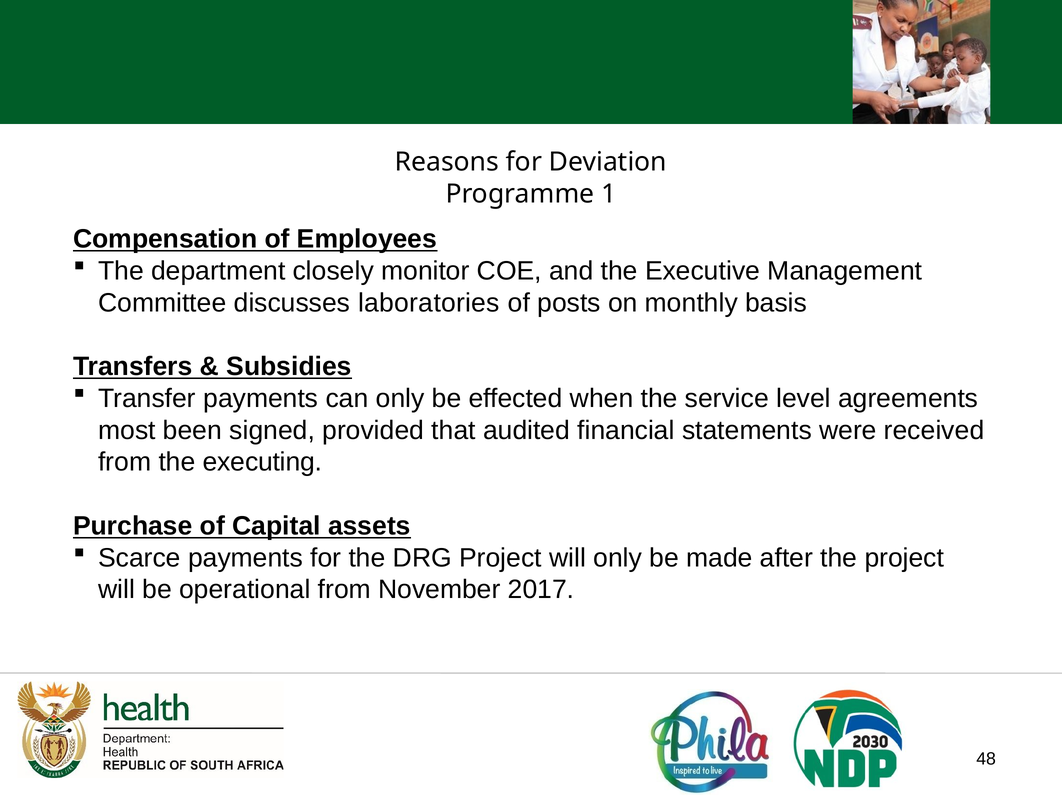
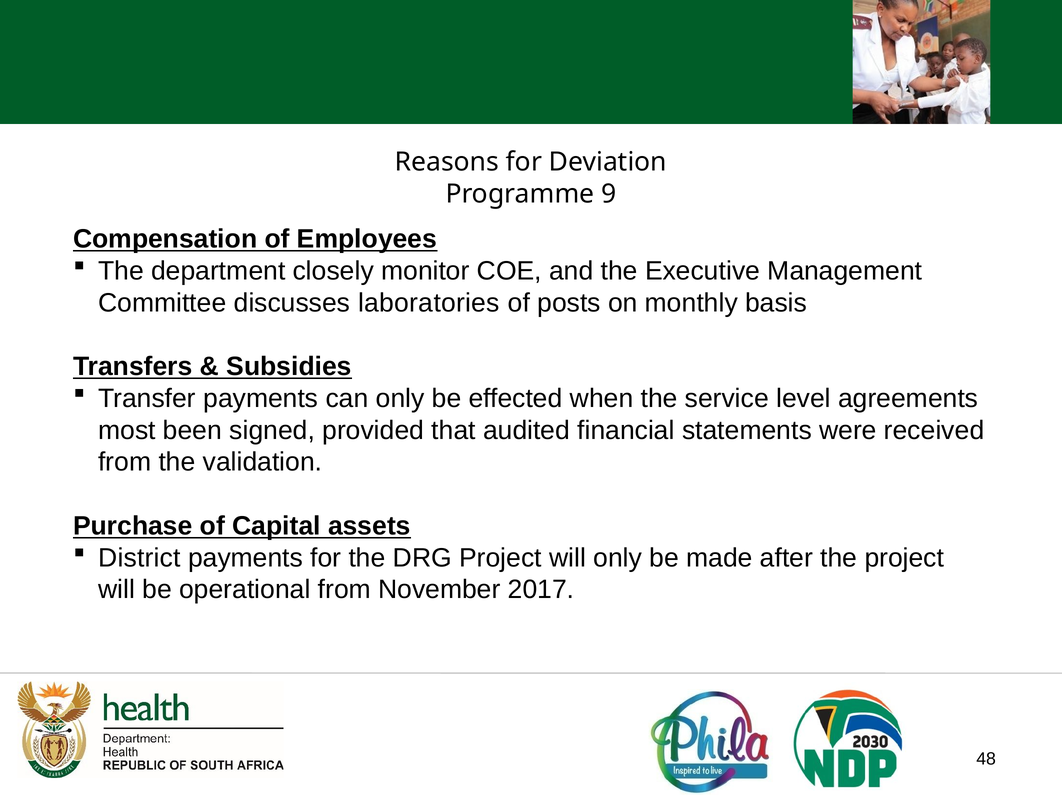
1: 1 -> 9
executing: executing -> validation
Scarce: Scarce -> District
